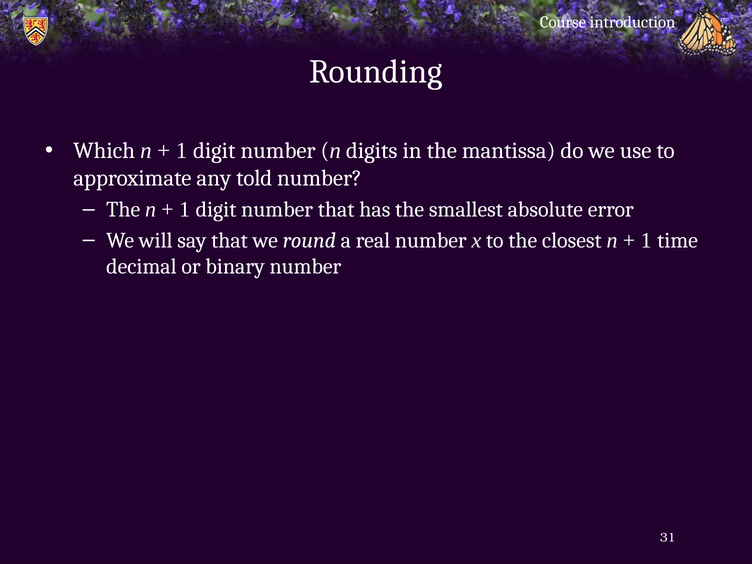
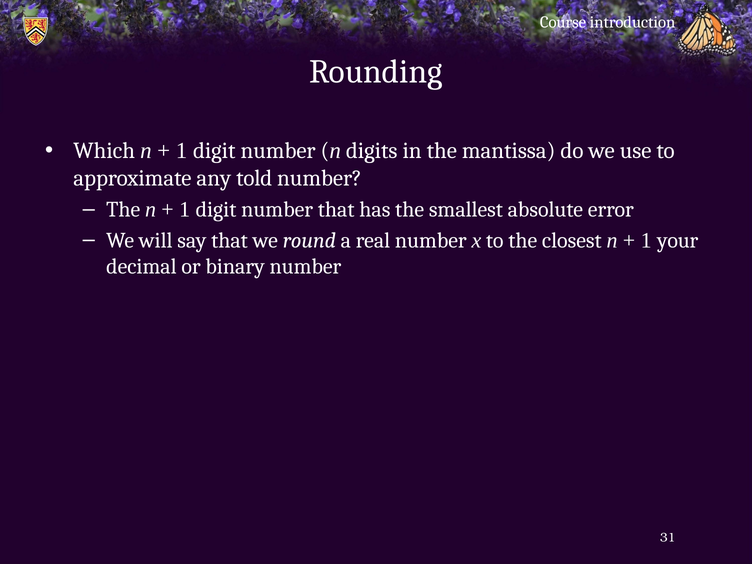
time: time -> your
